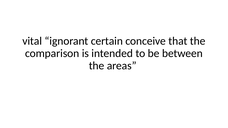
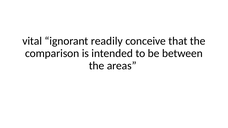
certain: certain -> readily
